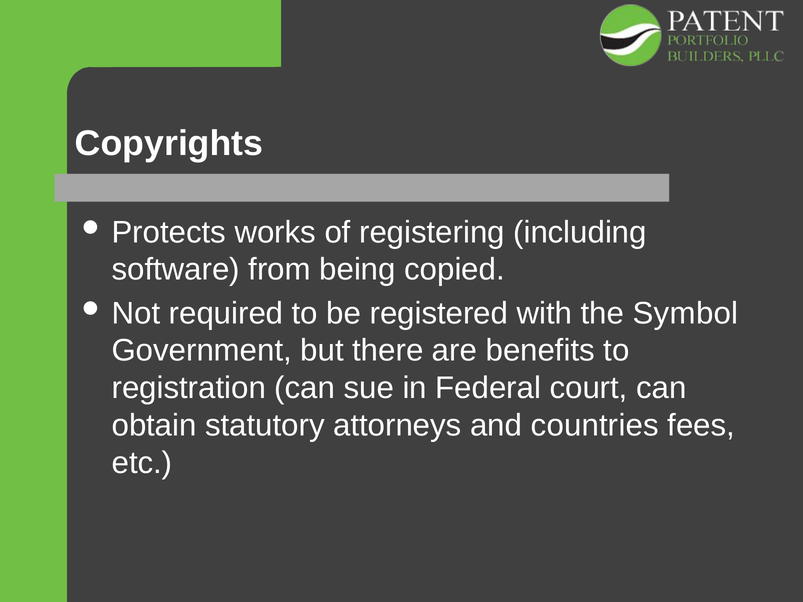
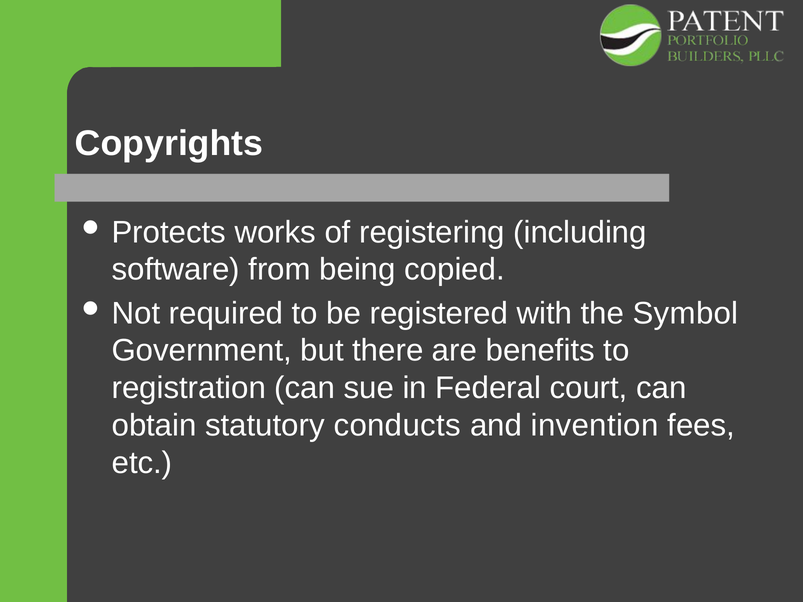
attorneys: attorneys -> conducts
countries: countries -> invention
